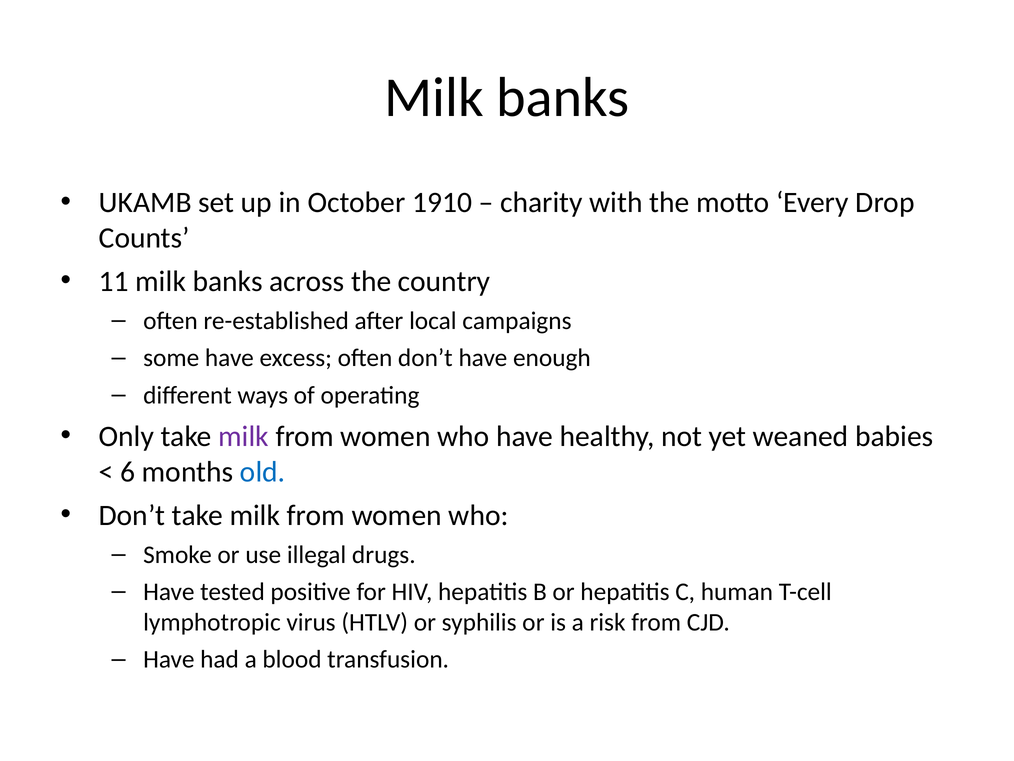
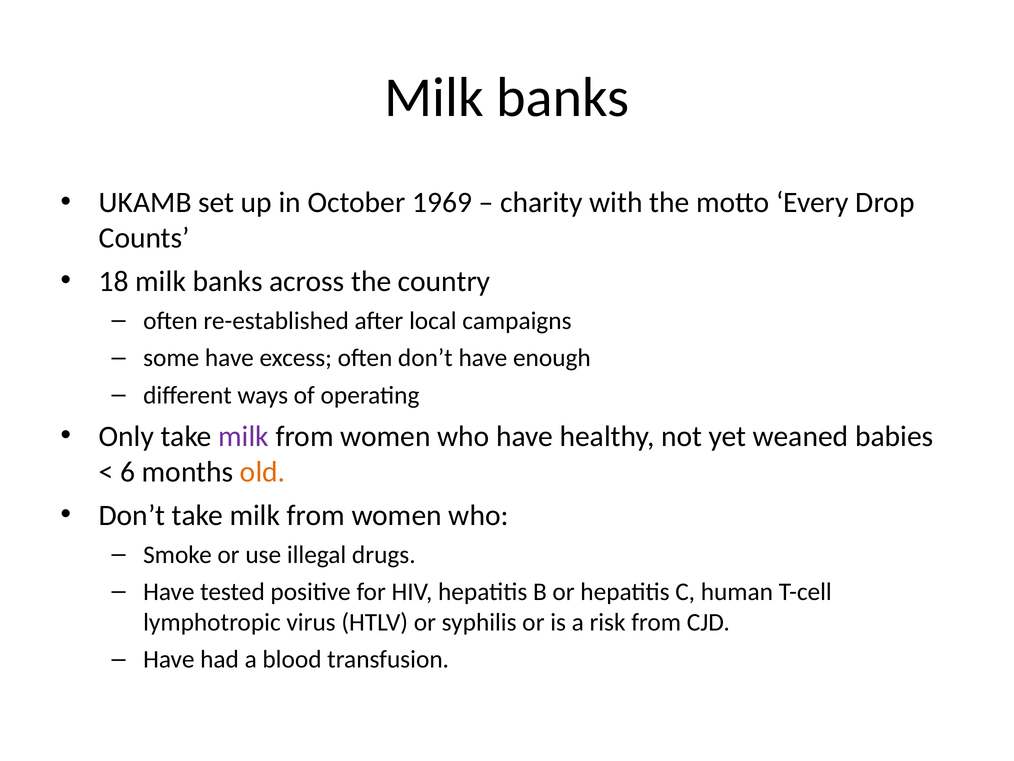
1910: 1910 -> 1969
11: 11 -> 18
old colour: blue -> orange
